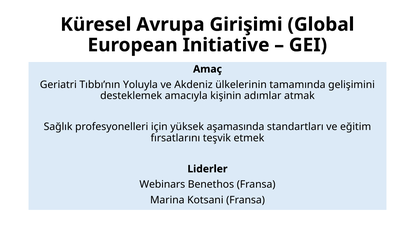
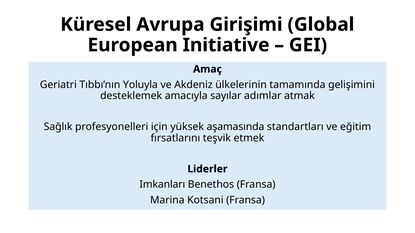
kişinin: kişinin -> sayılar
Webinars: Webinars -> Imkanları
